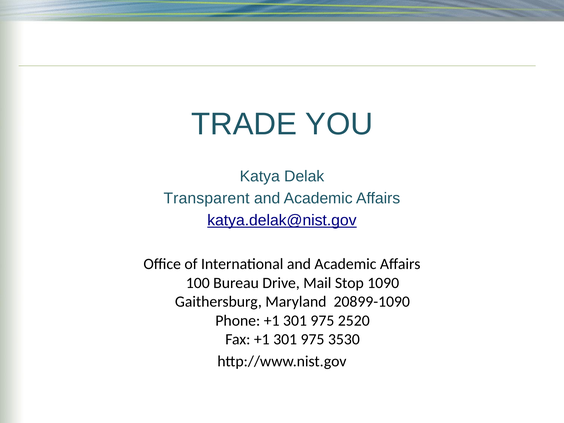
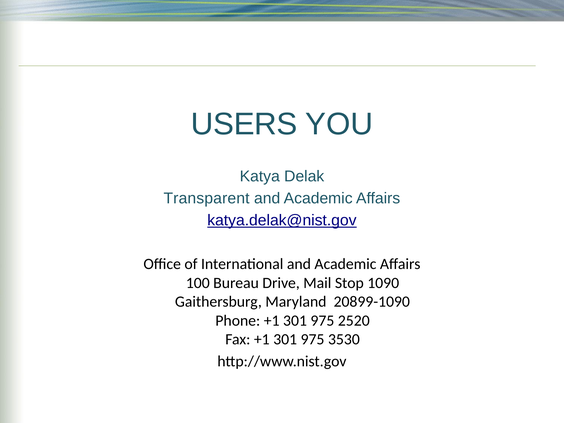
TRADE: TRADE -> USERS
